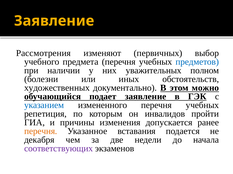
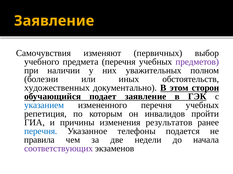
Рассмотрения: Рассмотрения -> Самочувствия
предметов colour: blue -> purple
можно: можно -> сторон
допускается: допускается -> результатов
перечня at (41, 132) colour: orange -> blue
вставания: вставания -> телефоны
декабря: декабря -> правила
